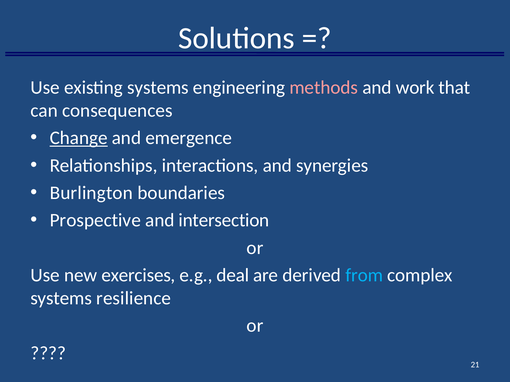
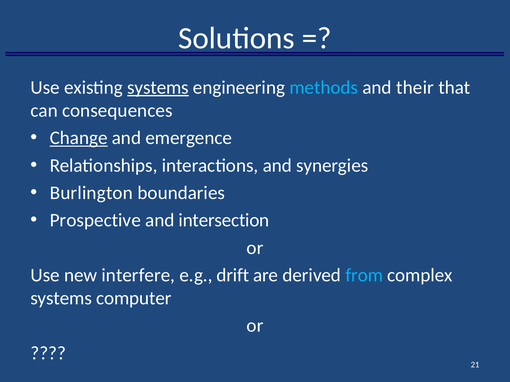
systems at (158, 88) underline: none -> present
methods colour: pink -> light blue
work: work -> their
exercises: exercises -> interfere
deal: deal -> drift
resilience: resilience -> computer
